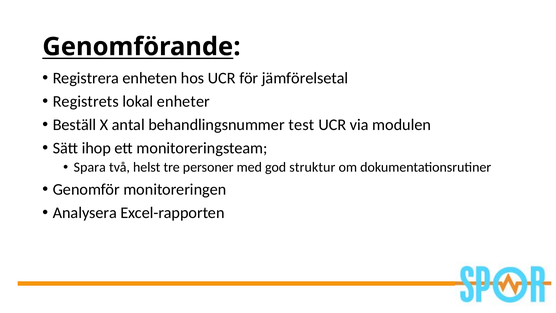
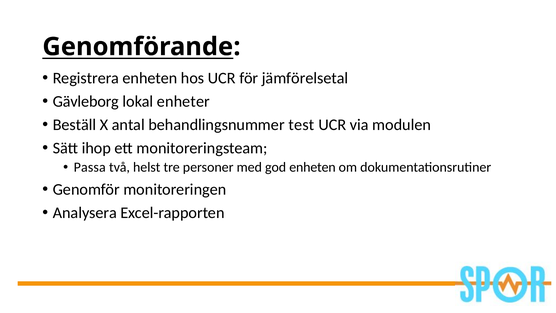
Registrets: Registrets -> Gävleborg
Spara: Spara -> Passa
god struktur: struktur -> enheten
